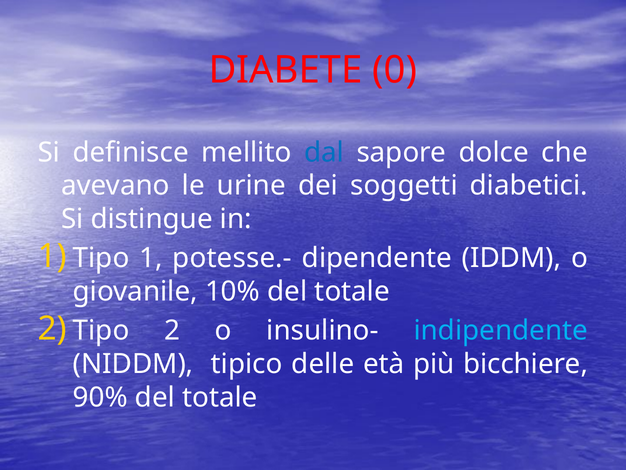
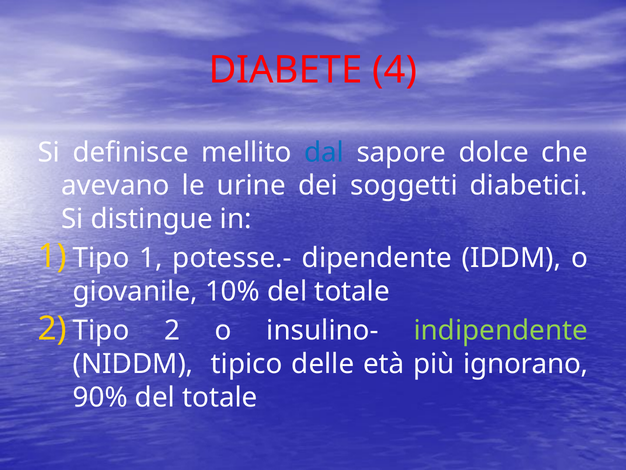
0: 0 -> 4
indipendente colour: light blue -> light green
bicchiere: bicchiere -> ignorano
